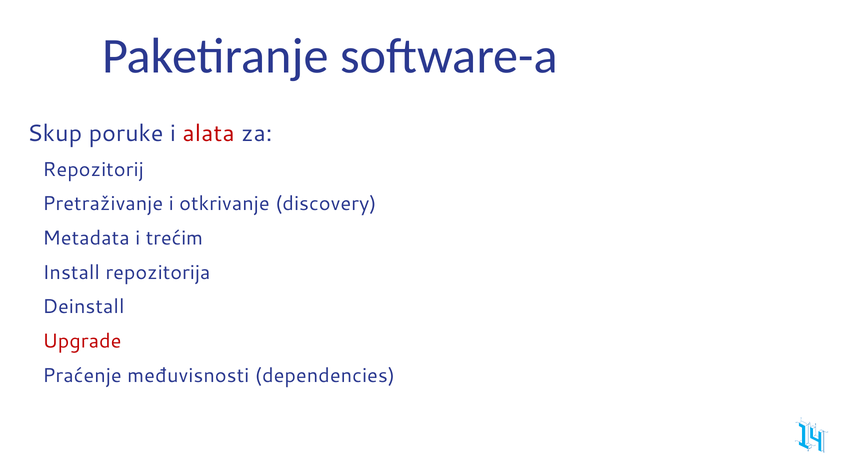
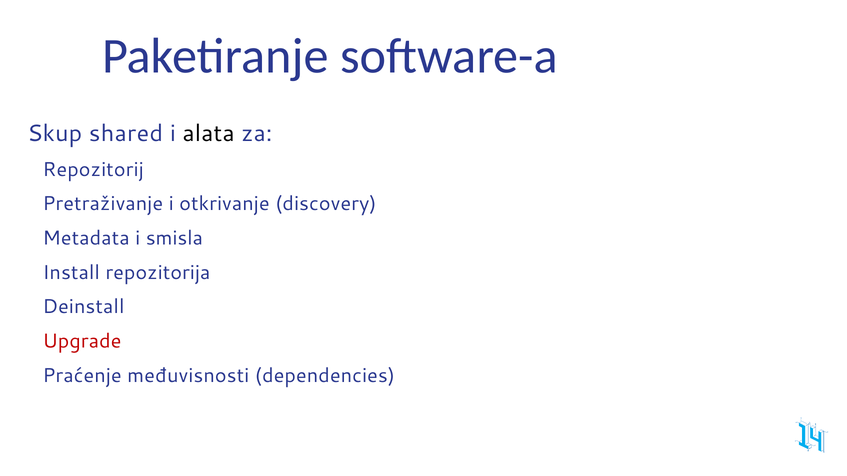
poruke: poruke -> shared
alata colour: red -> black
trećim: trećim -> smisla
